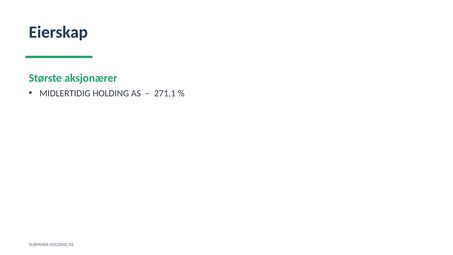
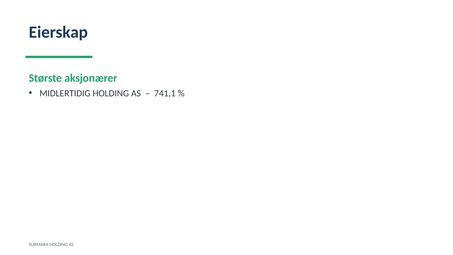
271,1: 271,1 -> 741,1
